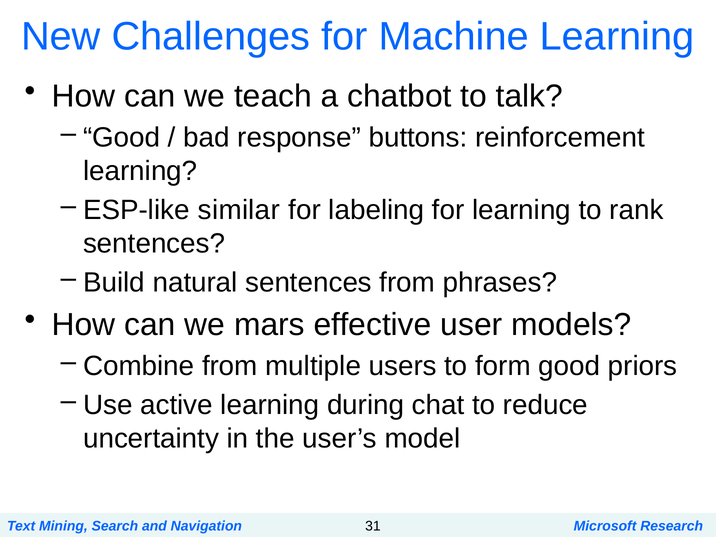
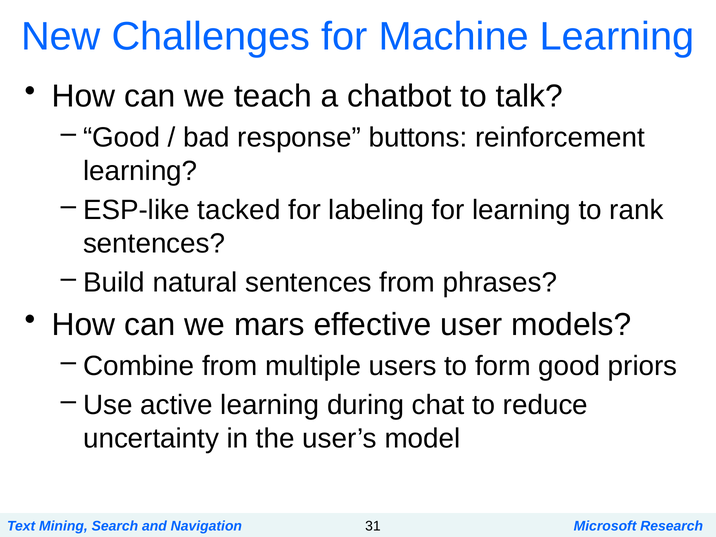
similar: similar -> tacked
